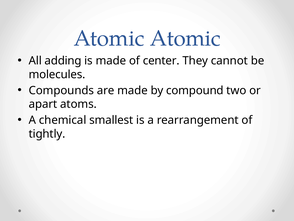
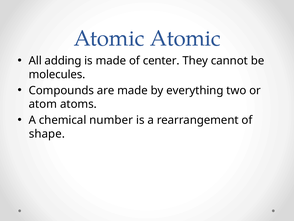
compound: compound -> everything
apart: apart -> atom
smallest: smallest -> number
tightly: tightly -> shape
